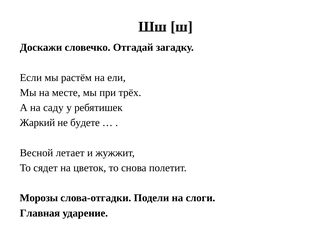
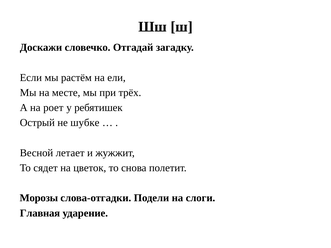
саду: саду -> роет
Жаркий: Жаркий -> Острый
будете: будете -> шубке
